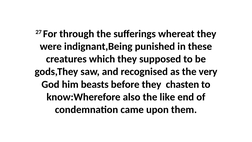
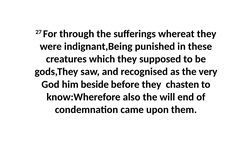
beasts: beasts -> beside
like: like -> will
